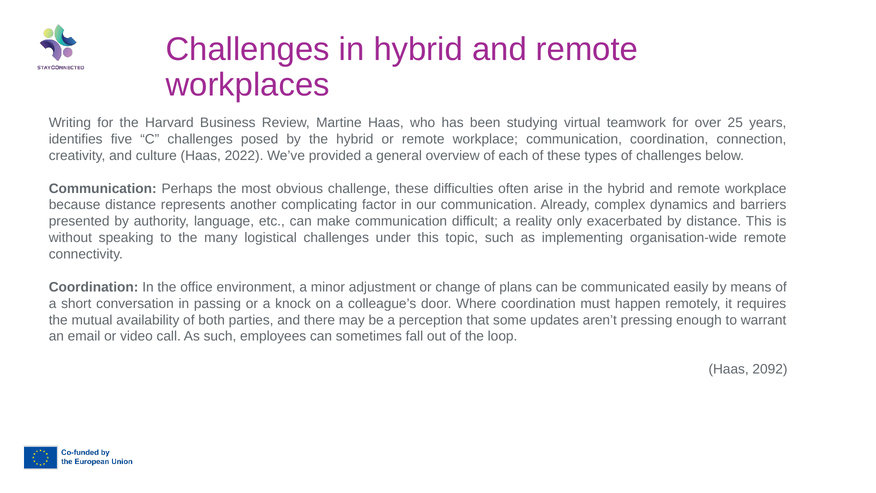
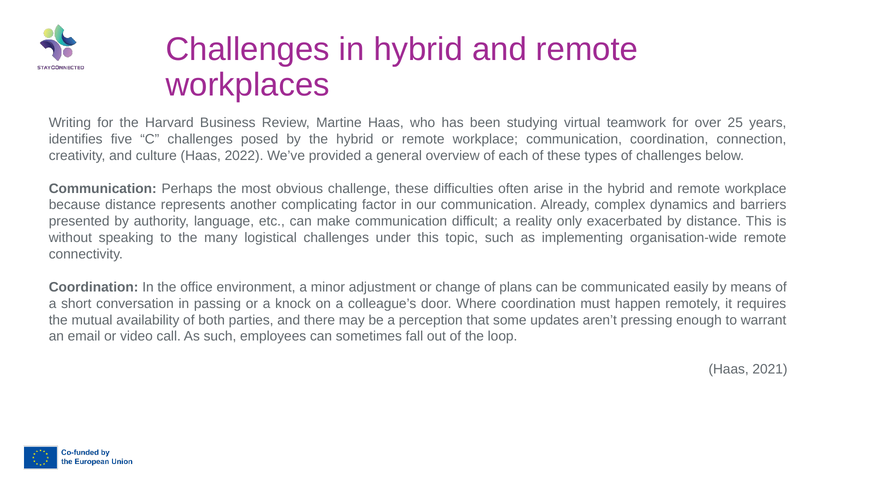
2092: 2092 -> 2021
